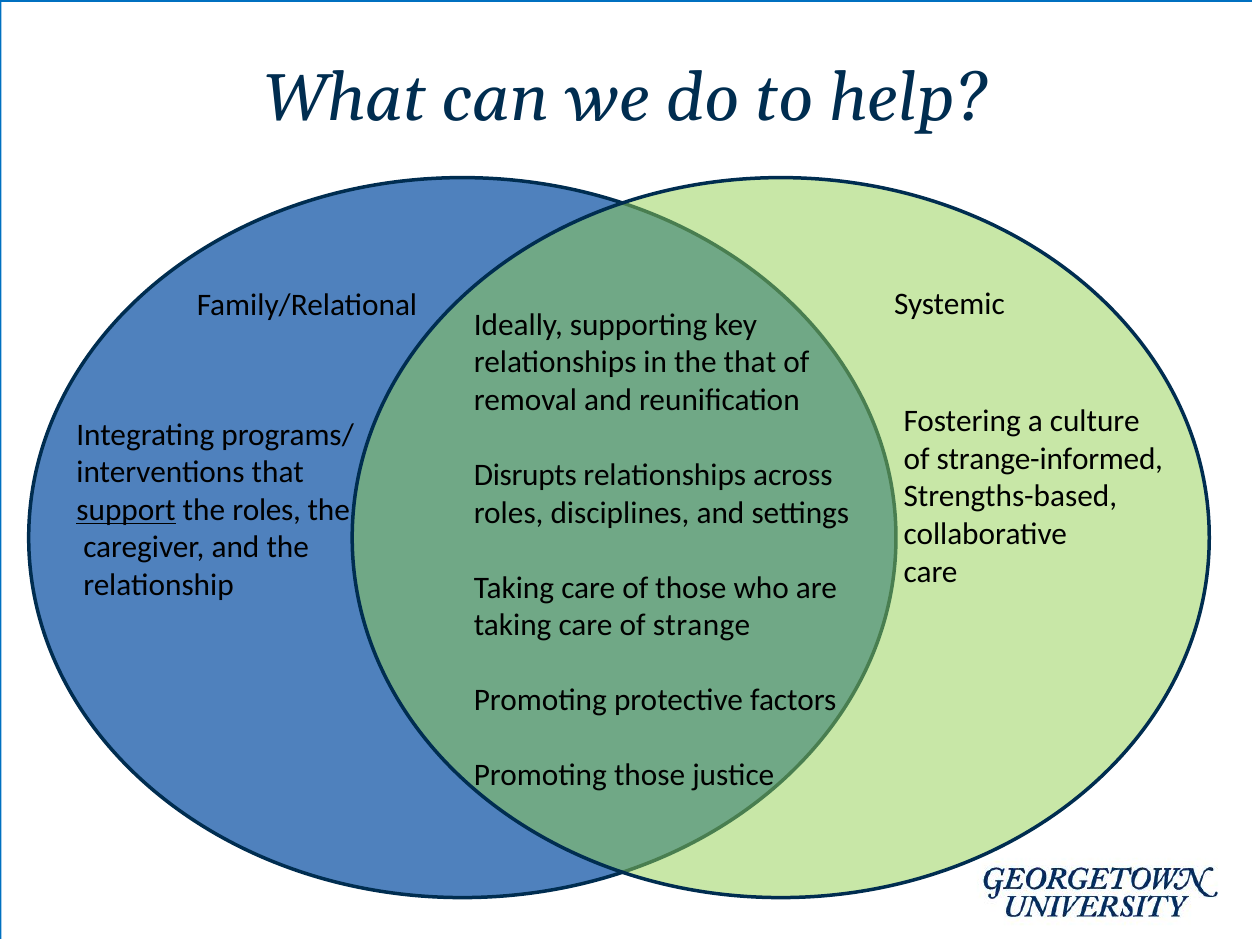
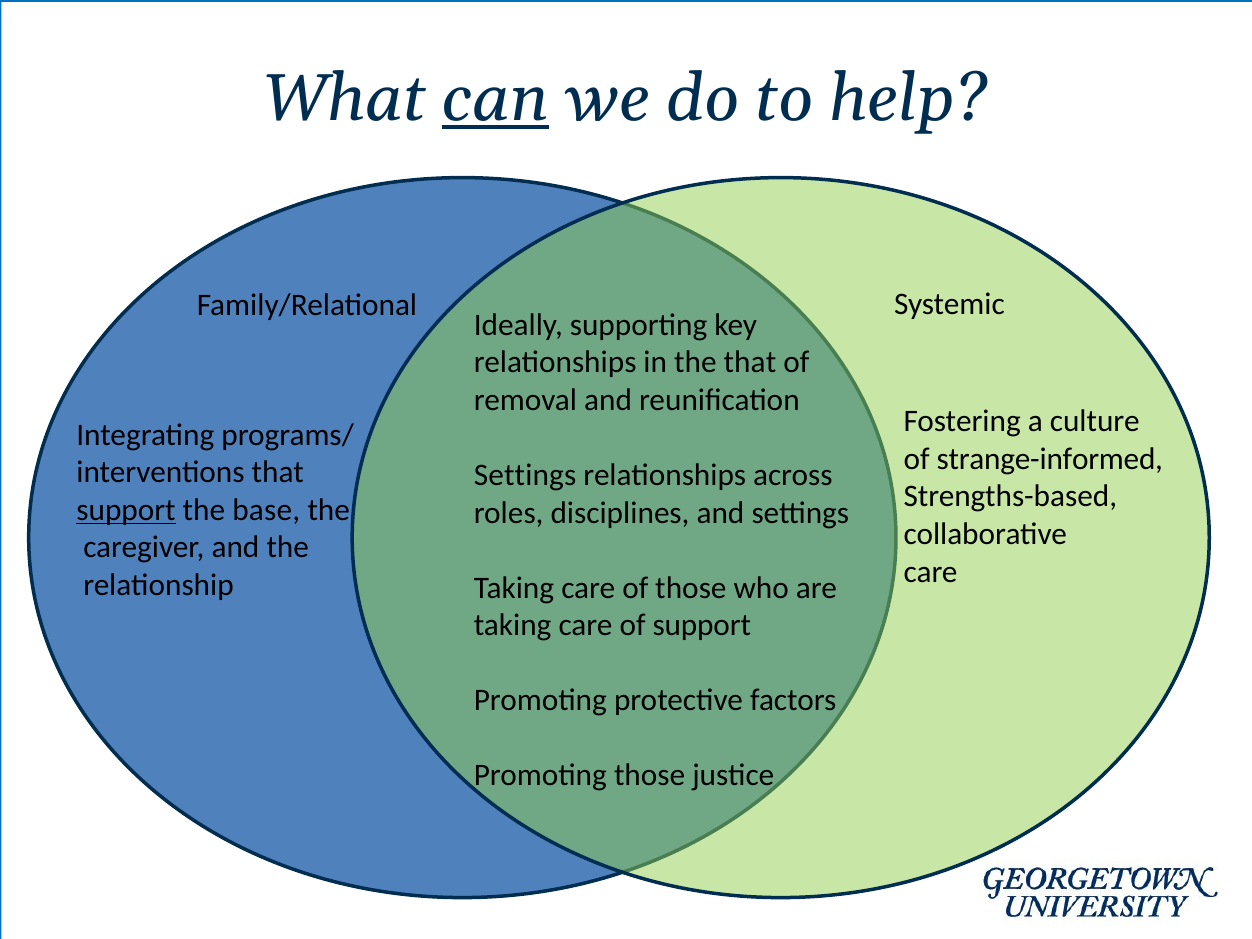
can underline: none -> present
Disrupts at (525, 475): Disrupts -> Settings
the roles: roles -> base
of strange: strange -> support
